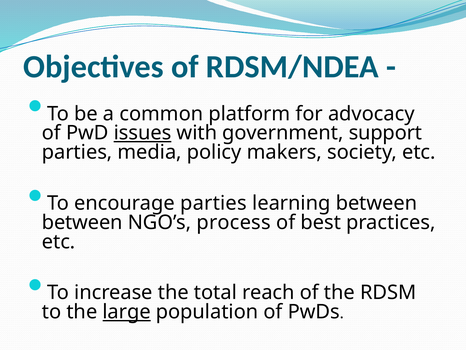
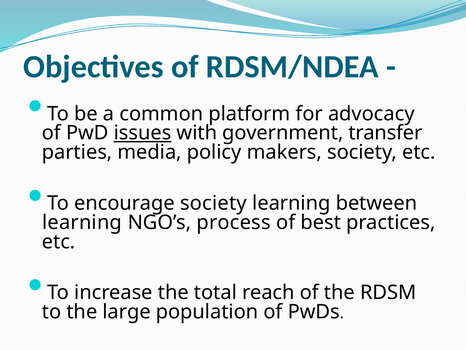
support: support -> transfer
encourage parties: parties -> society
between at (82, 222): between -> learning
large underline: present -> none
